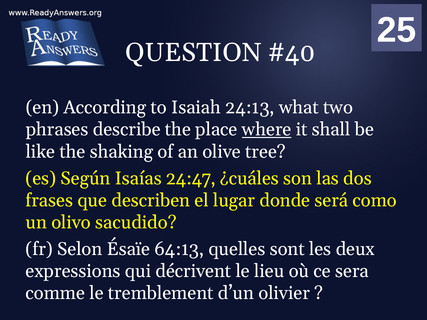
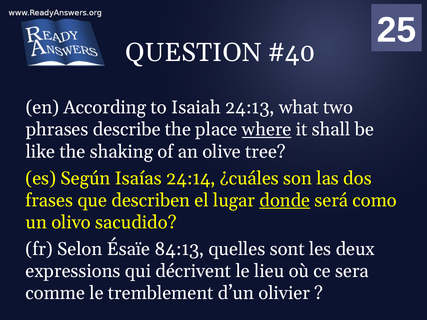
24:47: 24:47 -> 24:14
donde underline: none -> present
64:13: 64:13 -> 84:13
